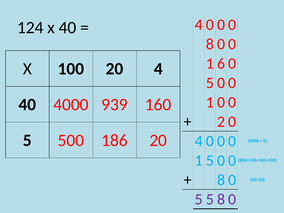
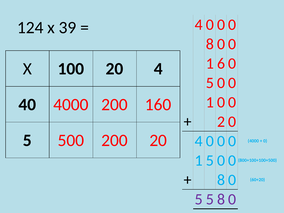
x 40: 40 -> 39
4000 939: 939 -> 200
500 186: 186 -> 200
